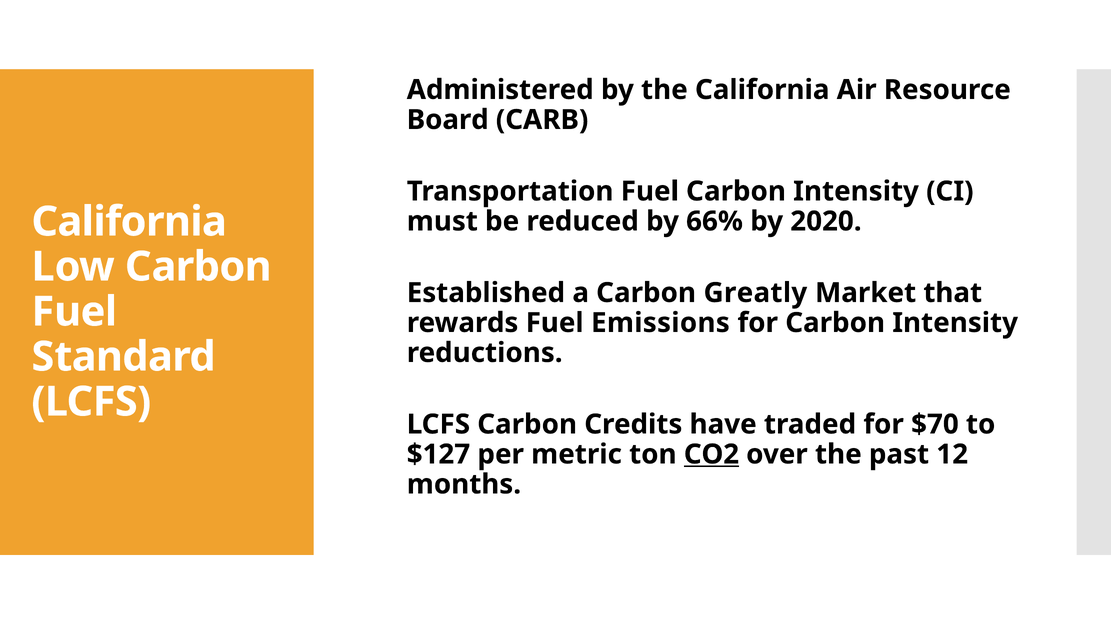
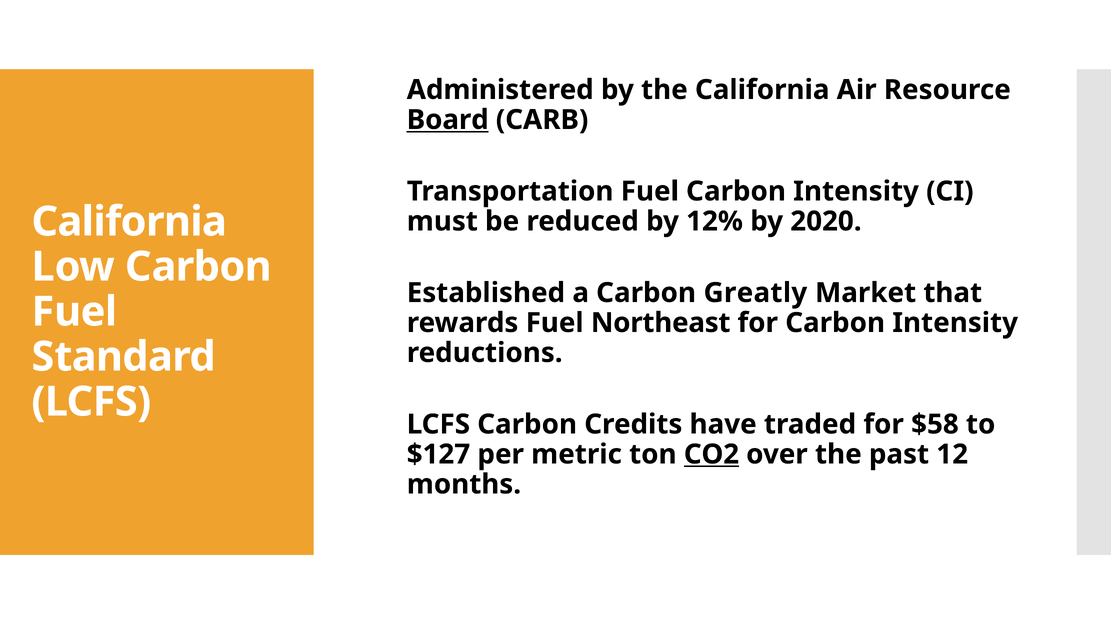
Board underline: none -> present
66%: 66% -> 12%
Emissions: Emissions -> Northeast
$70: $70 -> $58
